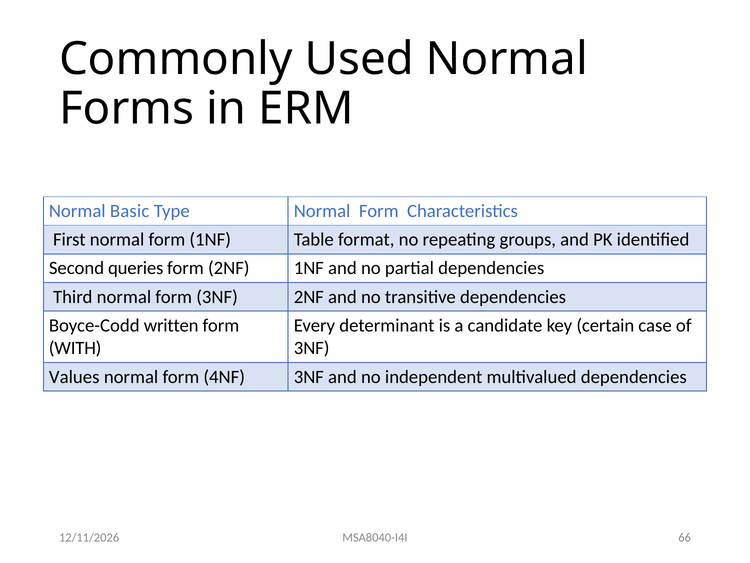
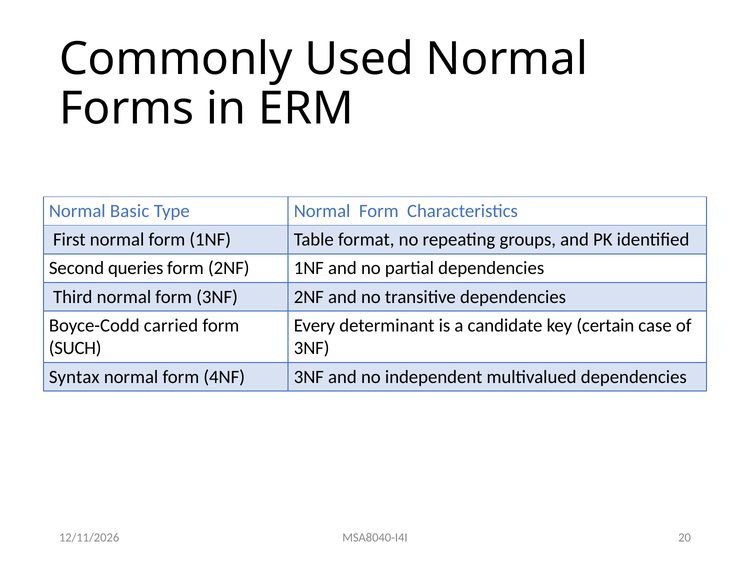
written: written -> carried
WITH: WITH -> SUCH
Values: Values -> Syntax
66: 66 -> 20
